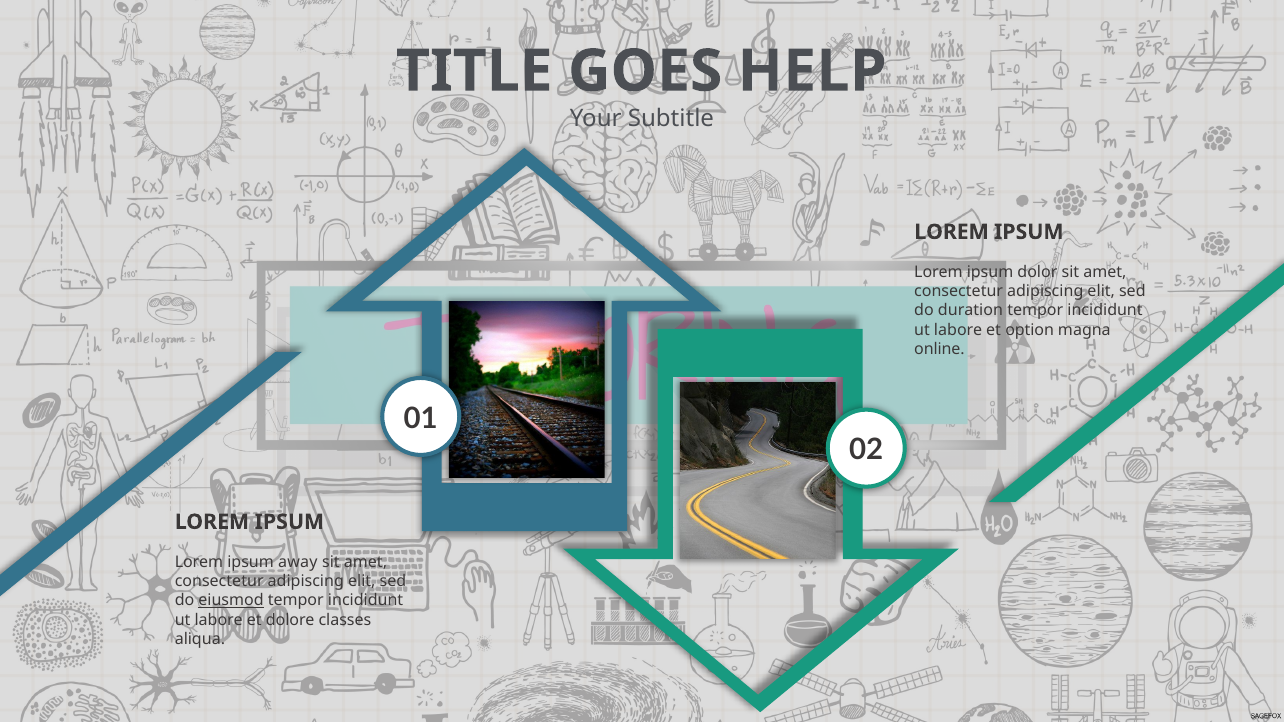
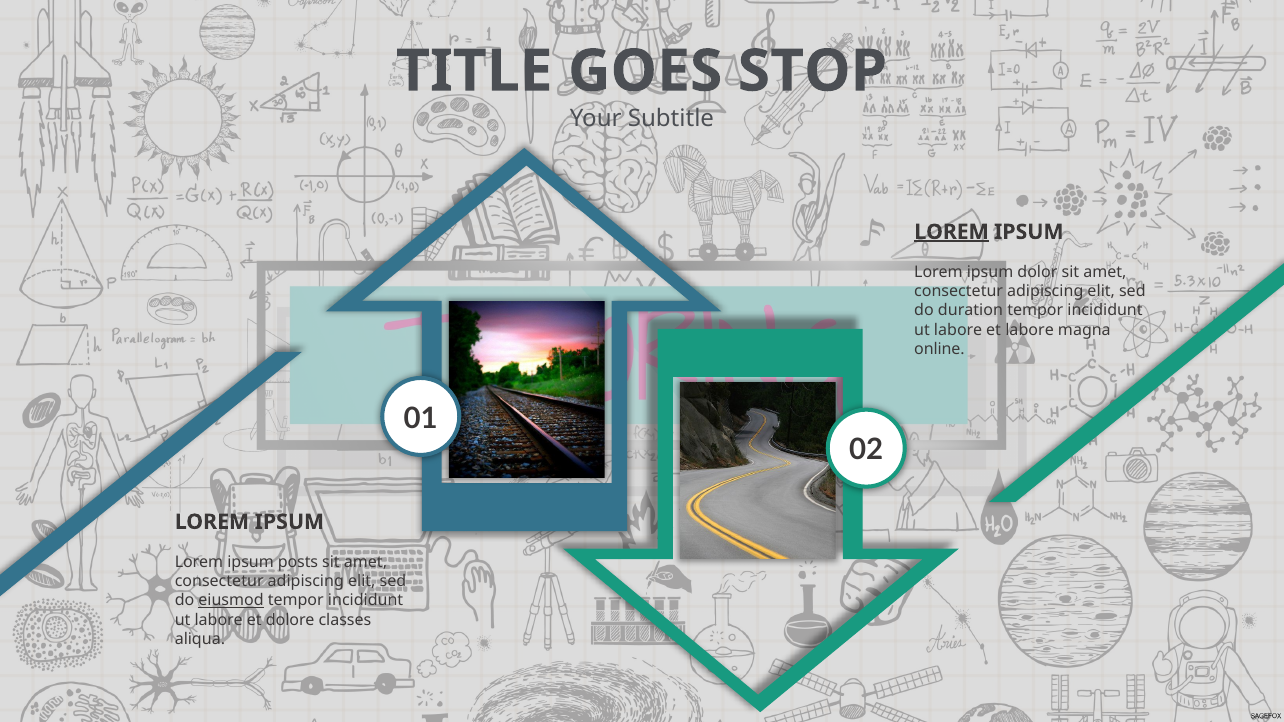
HELP: HELP -> STOP
LOREM at (951, 232) underline: none -> present
et option: option -> labore
away: away -> posts
